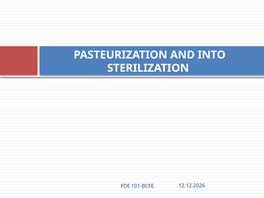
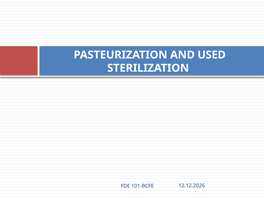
INTO: INTO -> USED
